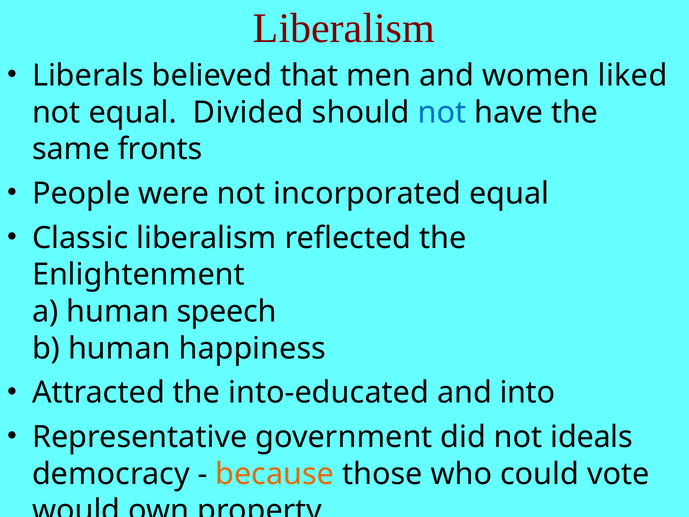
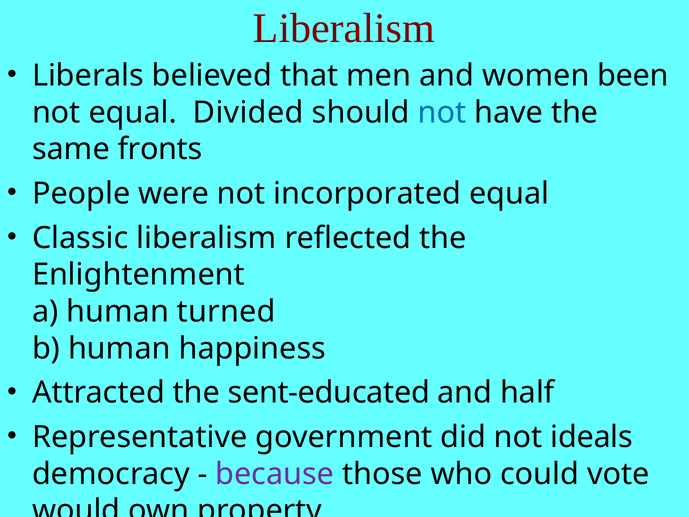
liked: liked -> been
speech: speech -> turned
into-educated: into-educated -> sent-educated
into: into -> half
because colour: orange -> purple
